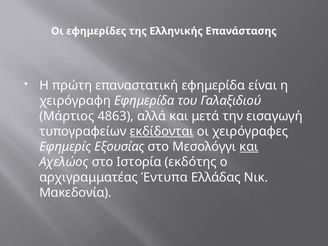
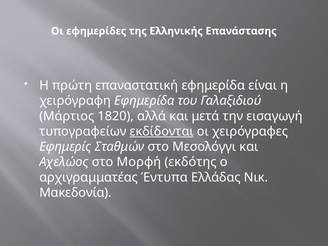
4863: 4863 -> 1820
Εξουσίας: Εξουσίας -> Σταθμών
και at (249, 147) underline: present -> none
Ιστορία: Ιστορία -> Μορφή
